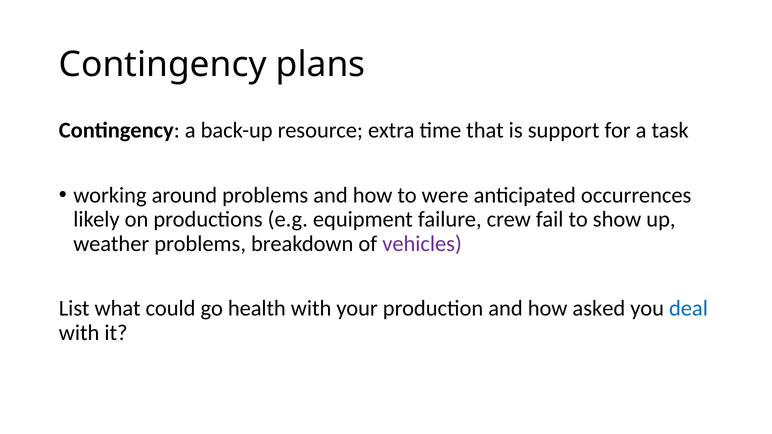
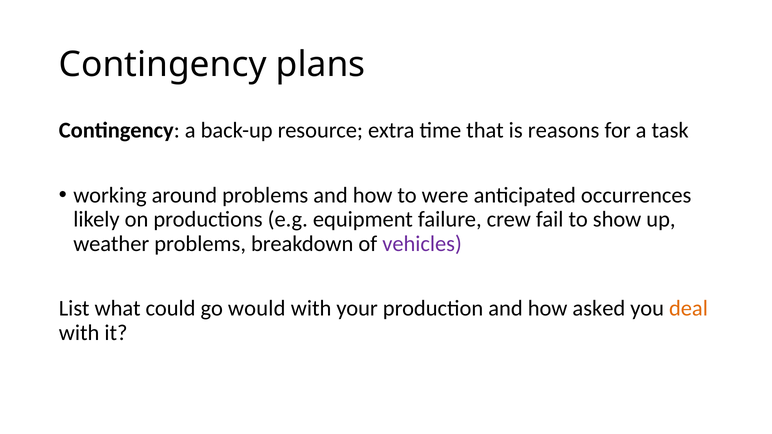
support: support -> reasons
health: health -> would
deal colour: blue -> orange
